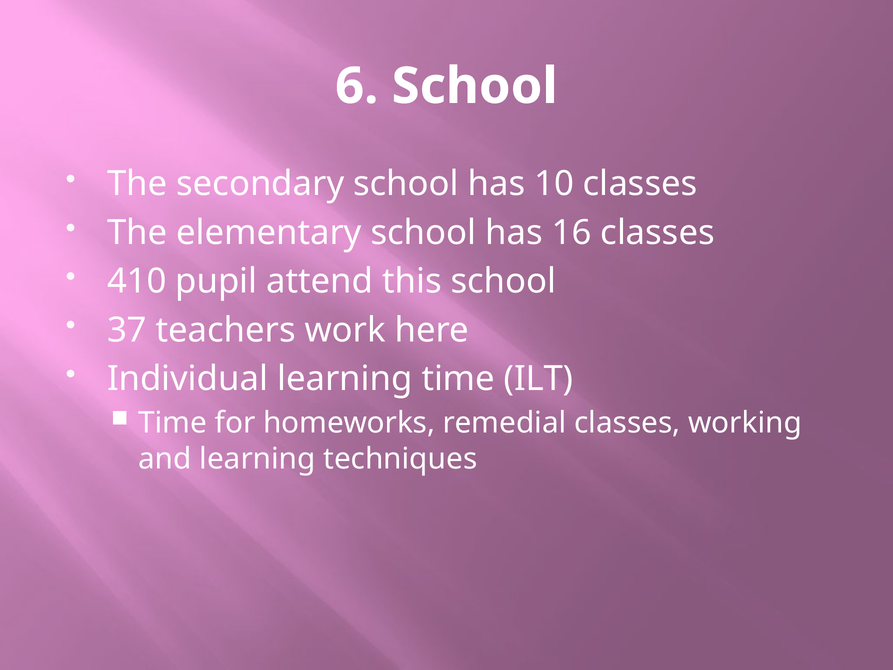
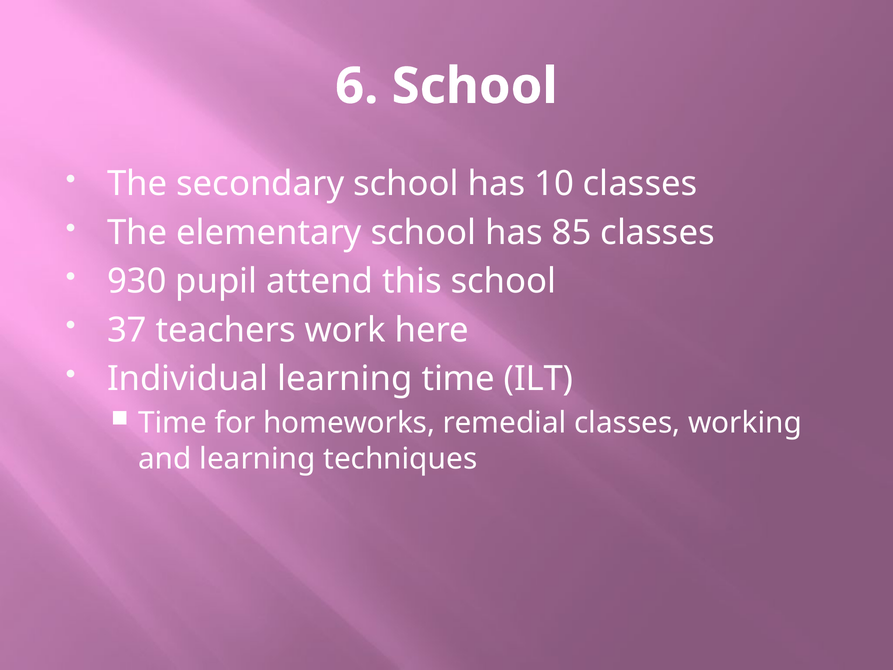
16: 16 -> 85
410: 410 -> 930
